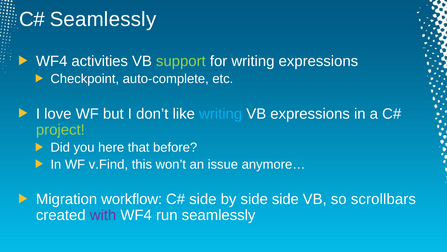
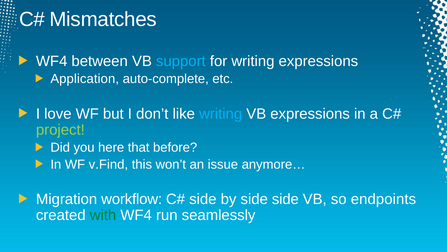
Seamlessly at (103, 19): Seamlessly -> Mismatches
activities: activities -> between
support colour: light green -> light blue
Checkpoint: Checkpoint -> Application
scrollbars: scrollbars -> endpoints
with colour: purple -> green
